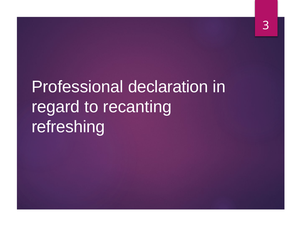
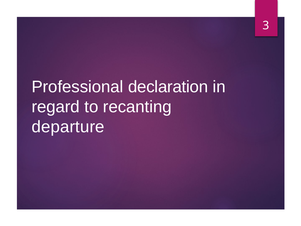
refreshing: refreshing -> departure
